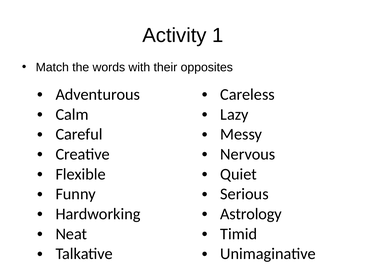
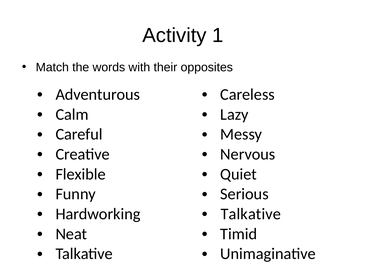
Astrology at (251, 214): Astrology -> Talkative
